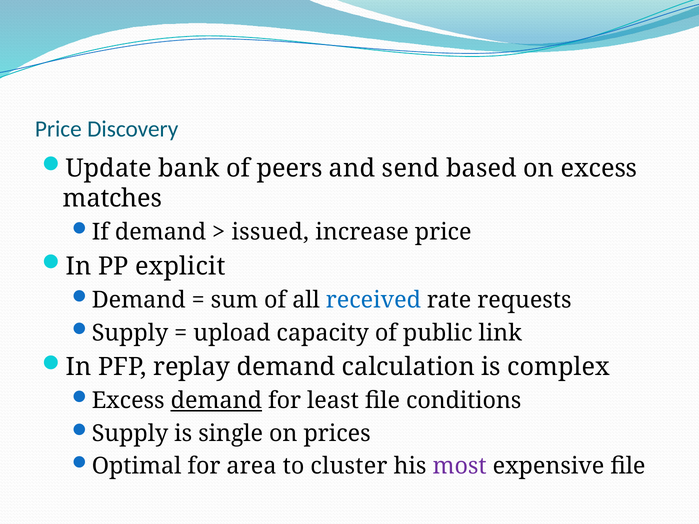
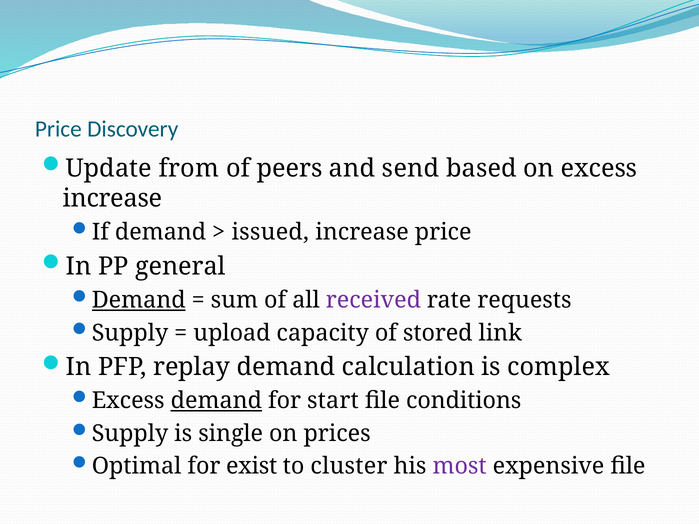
bank: bank -> from
matches at (112, 199): matches -> increase
explicit: explicit -> general
Demand at (139, 300) underline: none -> present
received colour: blue -> purple
public: public -> stored
least: least -> start
area: area -> exist
